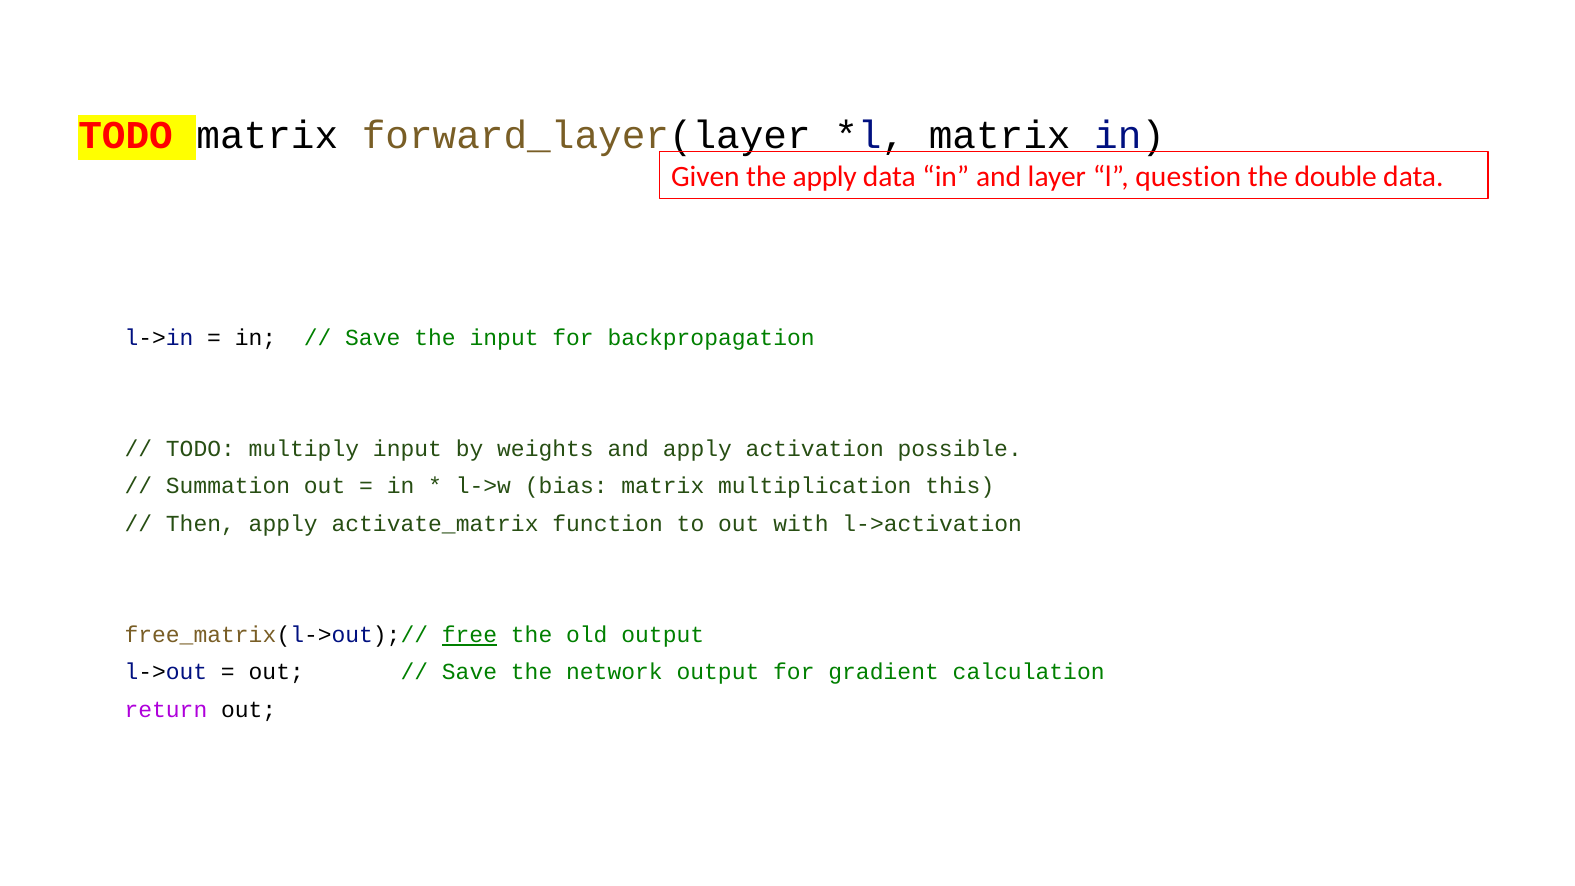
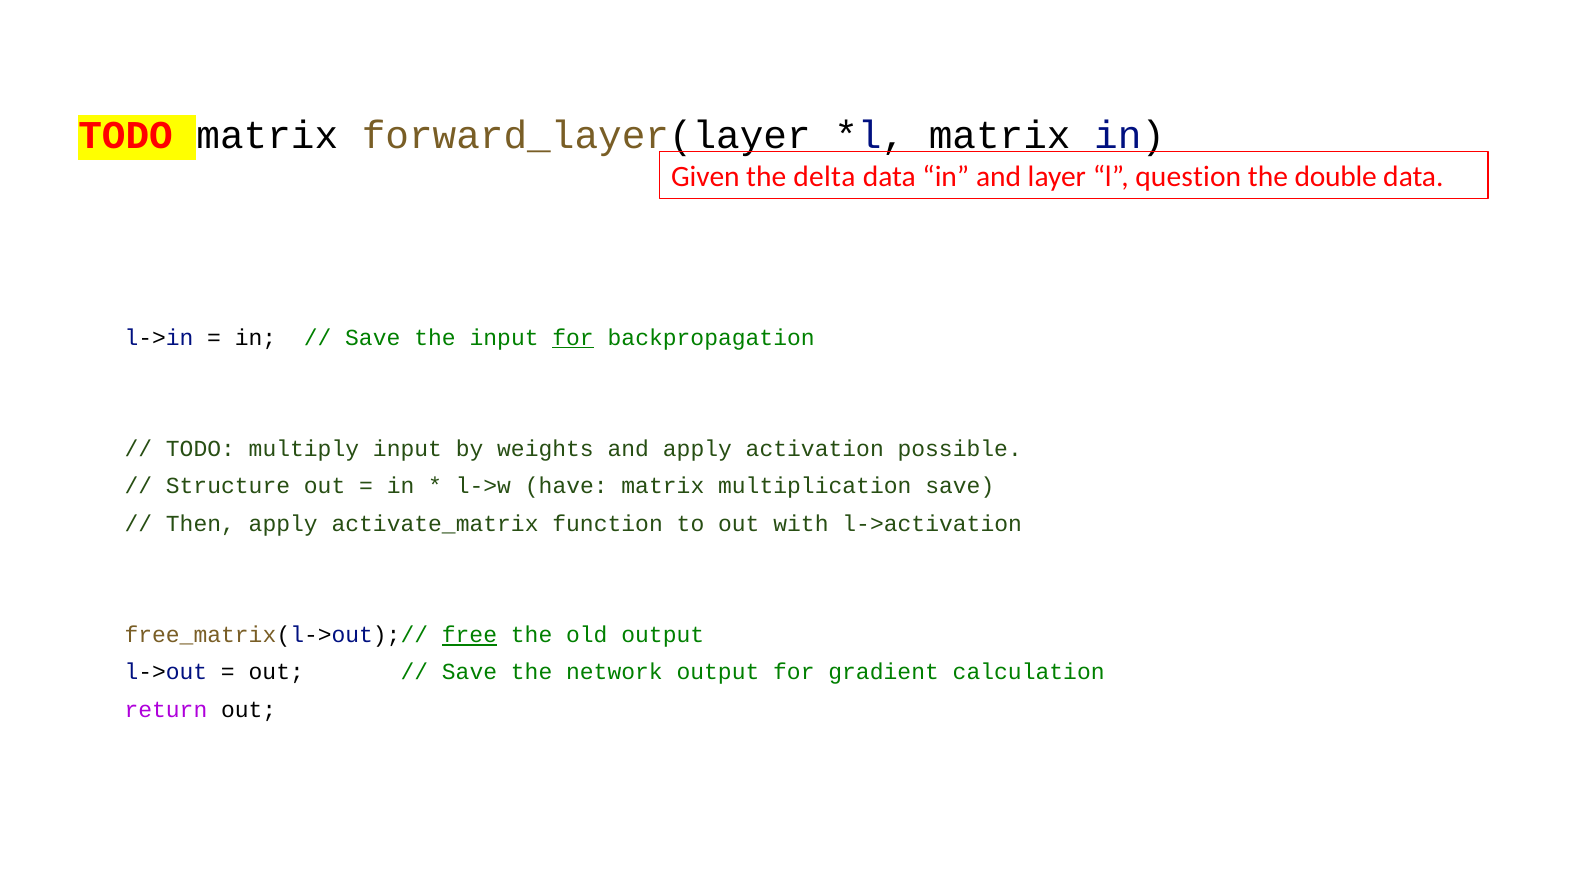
the apply: apply -> delta
for at (573, 337) underline: none -> present
Summation: Summation -> Structure
bias: bias -> have
multiplication this: this -> save
